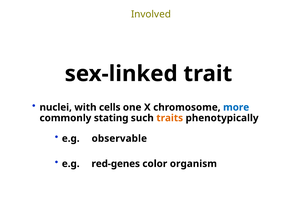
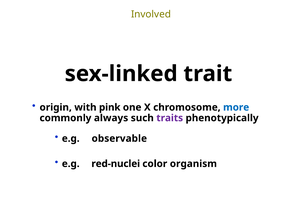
nuclei: nuclei -> origin
cells: cells -> pink
stating: stating -> always
traits colour: orange -> purple
red-genes: red-genes -> red-nuclei
